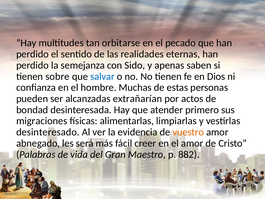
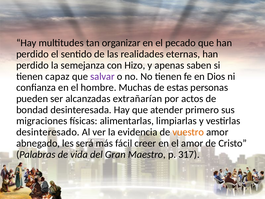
orbitarse: orbitarse -> organizar
Sido: Sido -> Hizo
sobre: sobre -> capaz
salvar colour: blue -> purple
882: 882 -> 317
